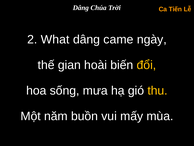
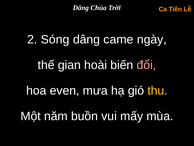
What: What -> Sóng
đổi colour: yellow -> pink
sống: sống -> even
